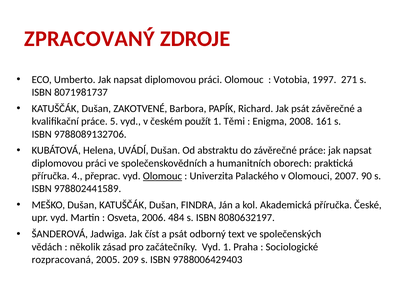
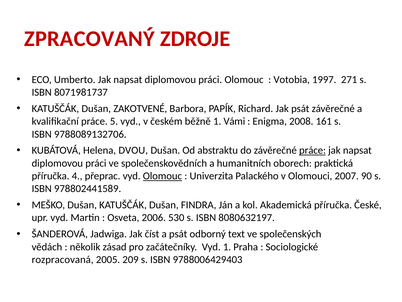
použít: použít -> běžně
Těmi: Těmi -> Vámi
UVÁDÍ: UVÁDÍ -> DVOU
práce at (313, 150) underline: none -> present
484: 484 -> 530
